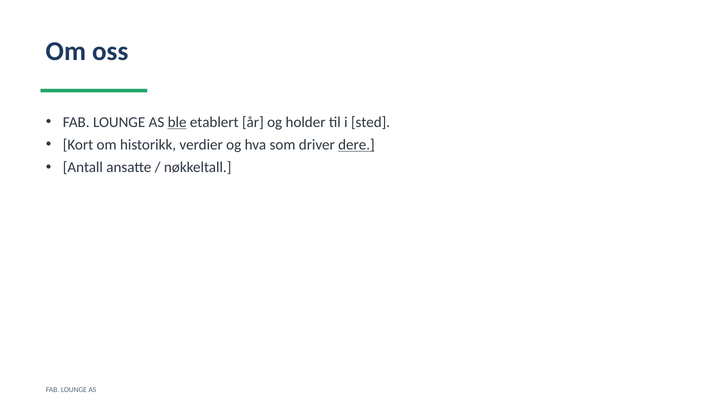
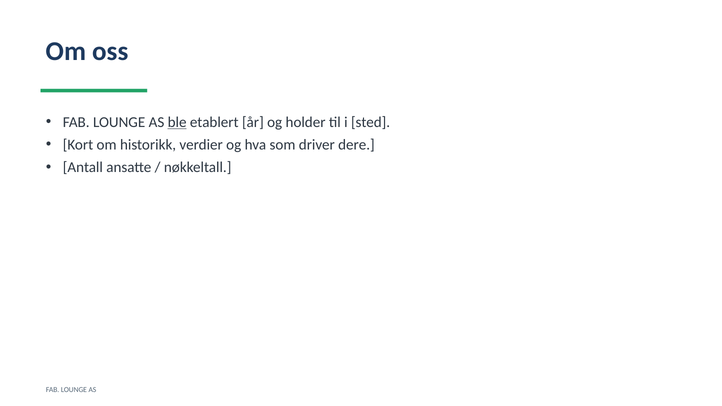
dere underline: present -> none
